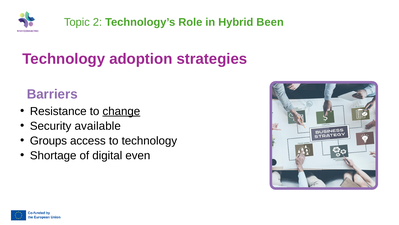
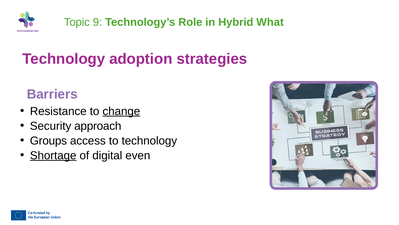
2: 2 -> 9
Been: Been -> What
available: available -> approach
Shortage underline: none -> present
